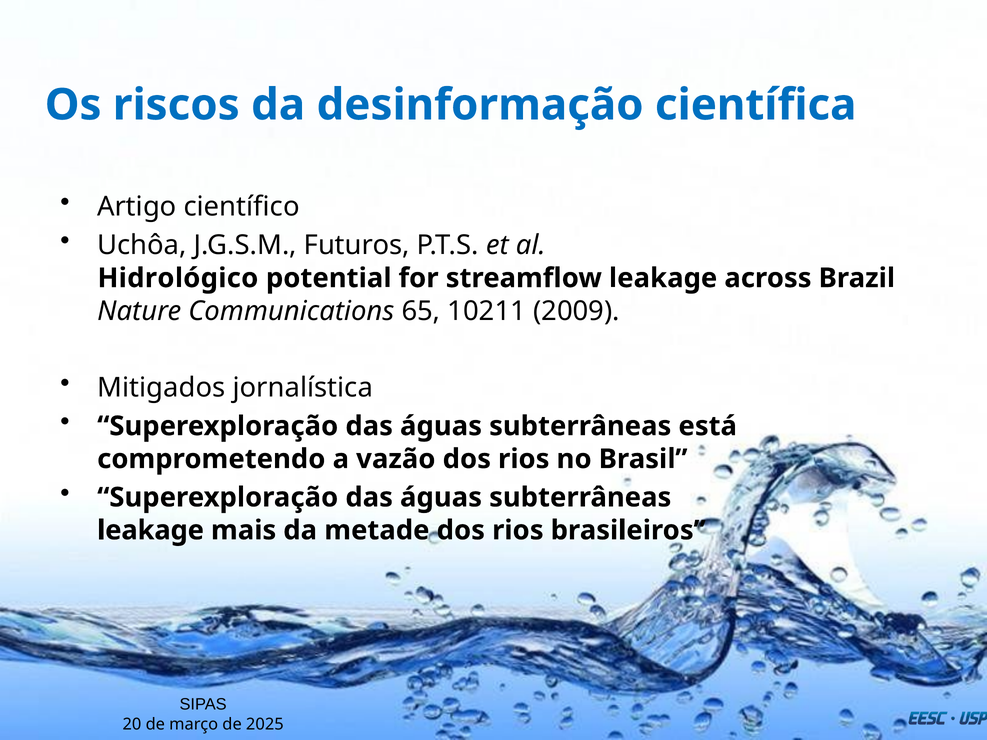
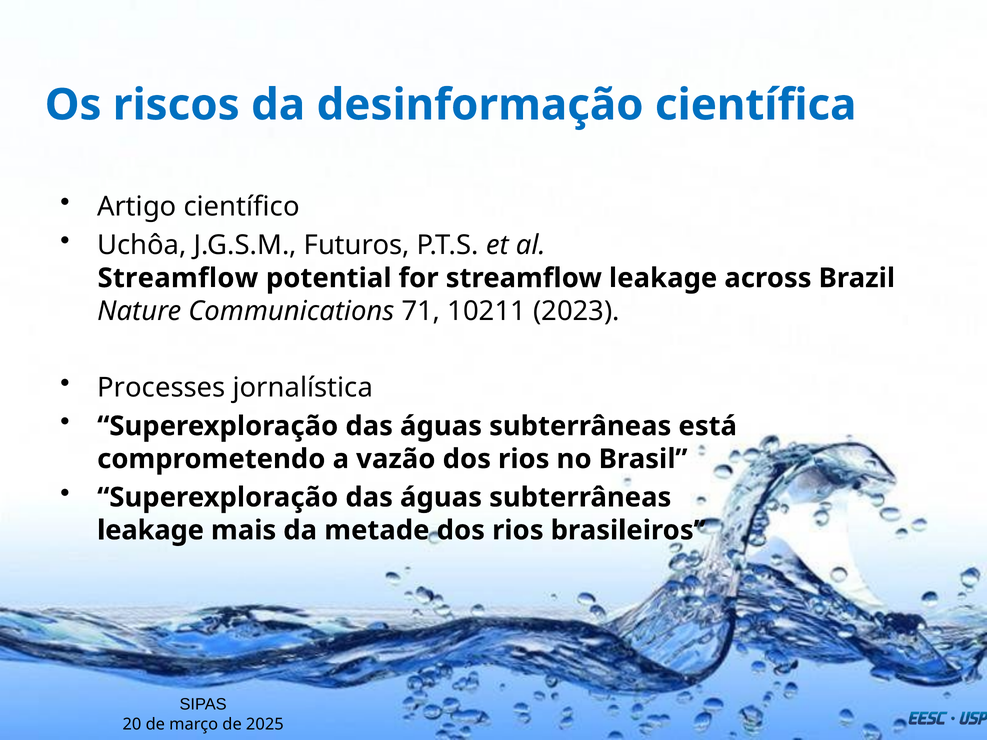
Hidrológico at (178, 278): Hidrológico -> Streamflow
65: 65 -> 71
2009: 2009 -> 2023
Mitigados: Mitigados -> Processes
